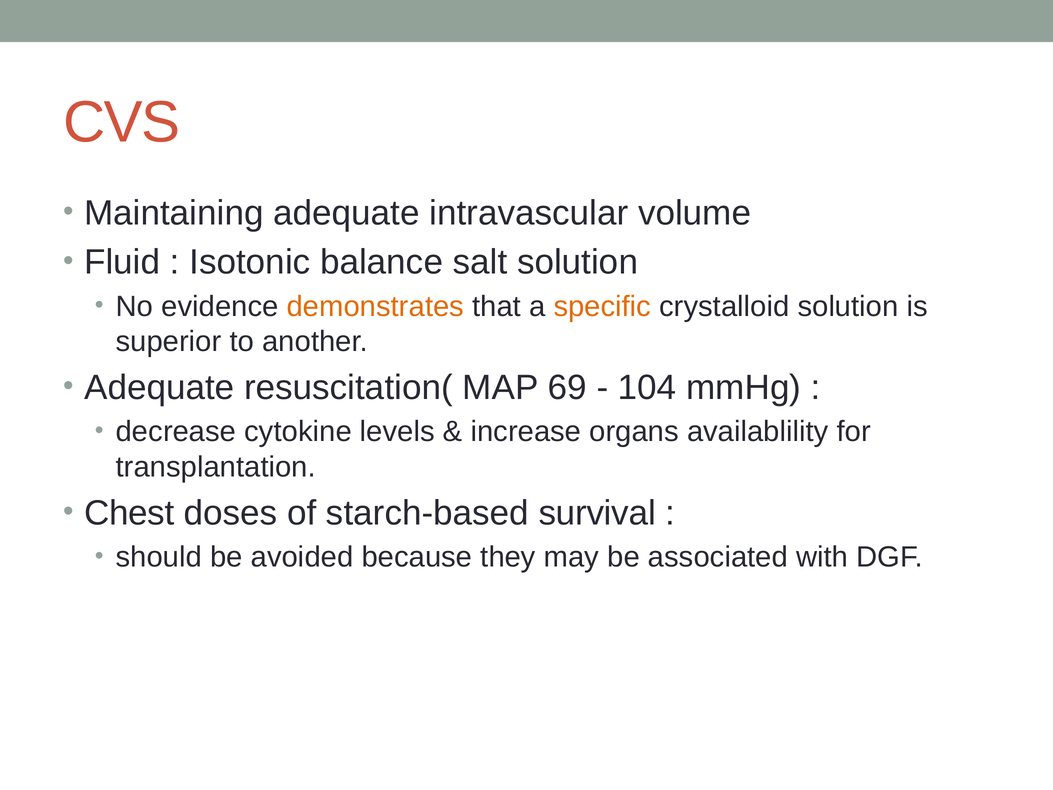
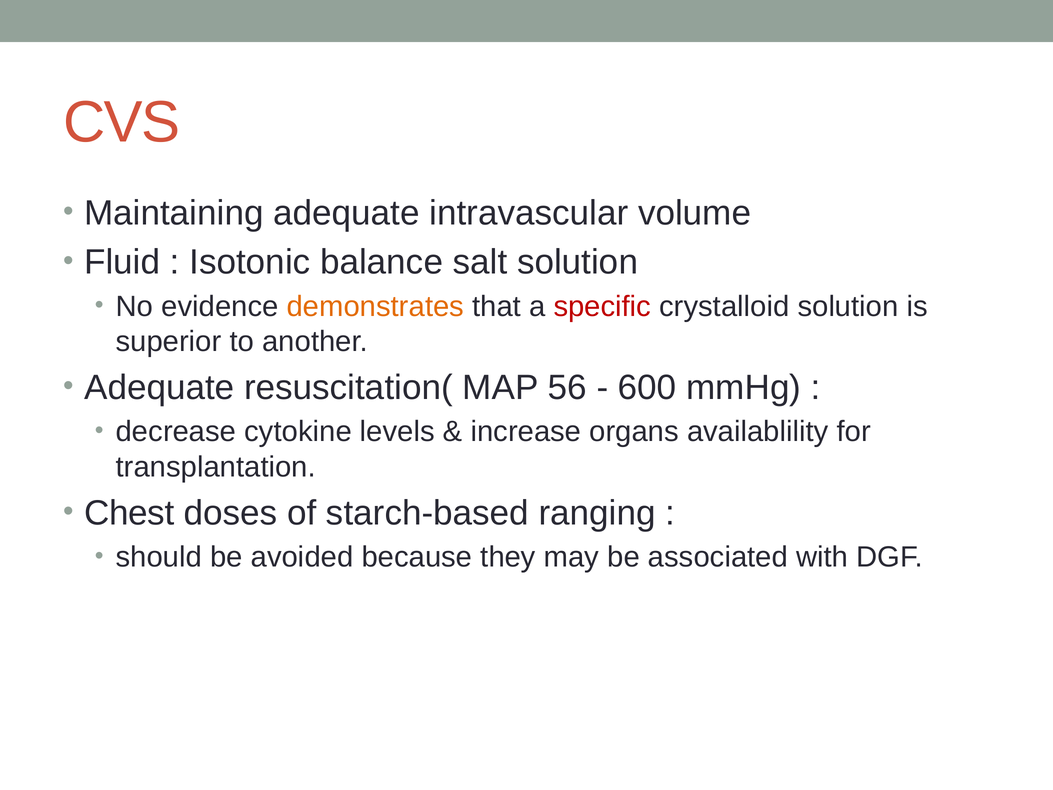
specific colour: orange -> red
69: 69 -> 56
104: 104 -> 600
survival: survival -> ranging
